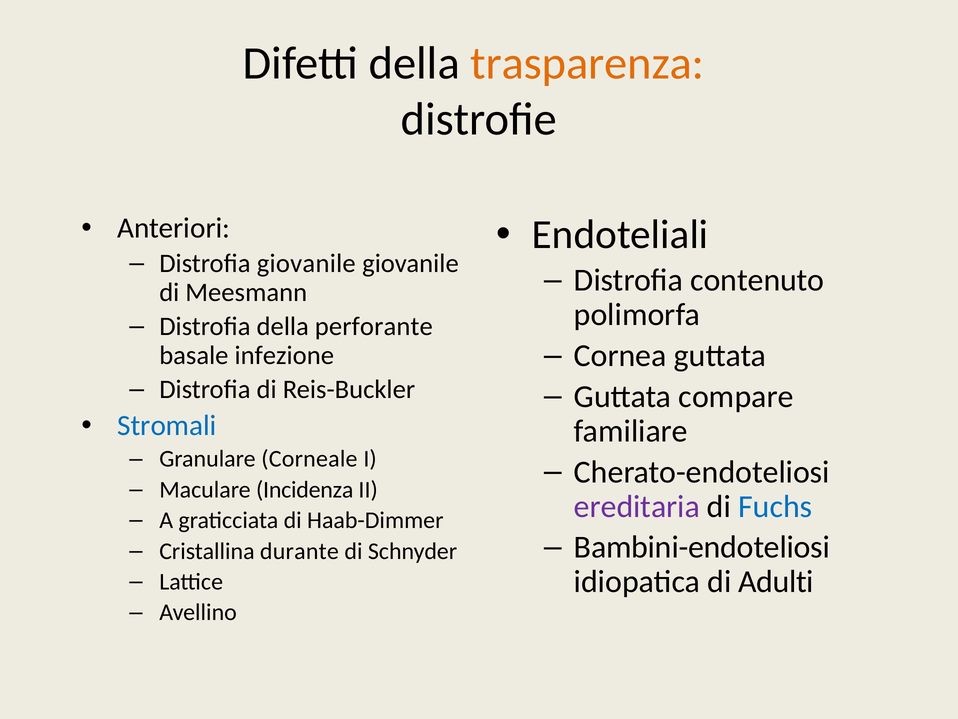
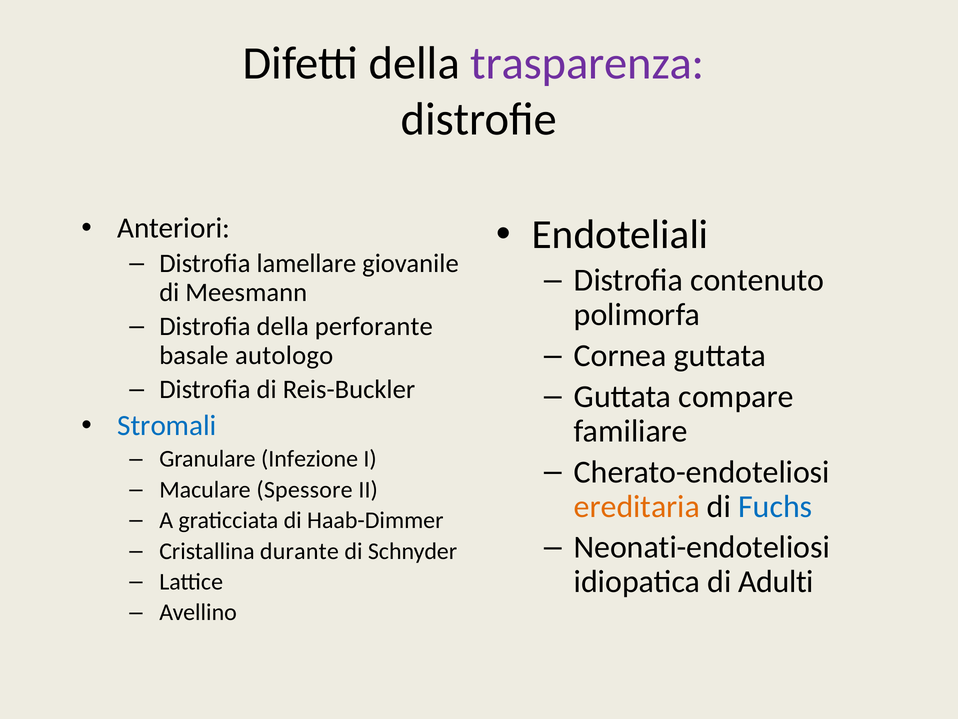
trasparenza colour: orange -> purple
Distrofia giovanile: giovanile -> lamellare
infezione: infezione -> autologo
Corneale: Corneale -> Infezione
Incidenza: Incidenza -> Spessore
ereditaria colour: purple -> orange
Bambini-endoteliosi: Bambini-endoteliosi -> Neonati-endoteliosi
